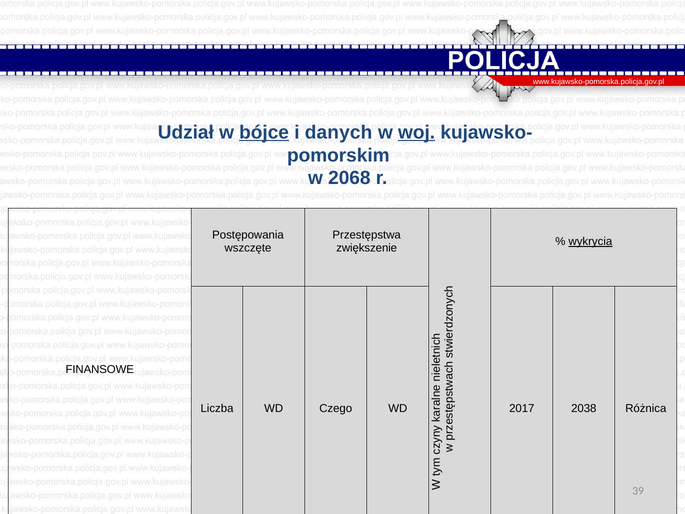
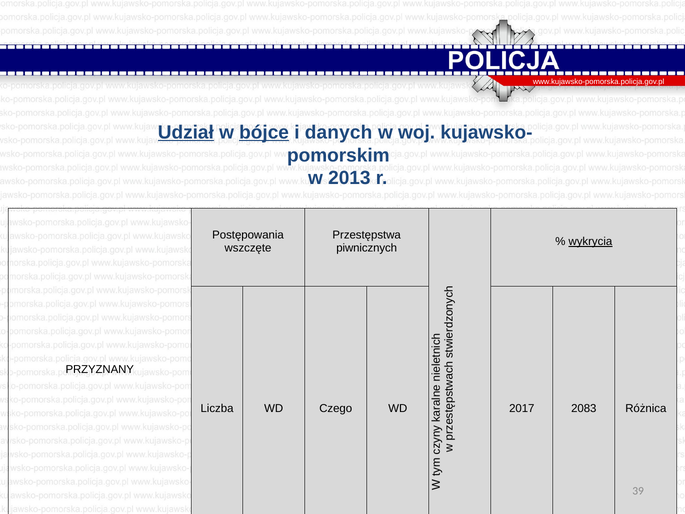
Udział underline: none -> present
woj at (417, 132) underline: present -> none
2068: 2068 -> 2013
zwiększenie: zwiększenie -> piwnicznych
FINANSOWE: FINANSOWE -> PRZYZNANY
2038: 2038 -> 2083
